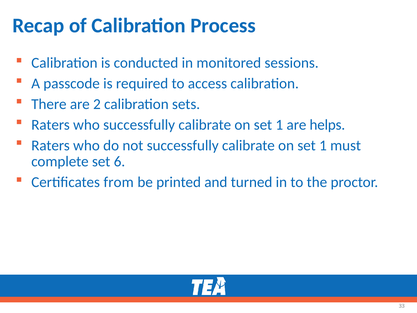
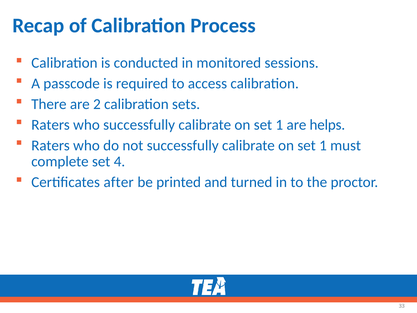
6: 6 -> 4
from: from -> after
